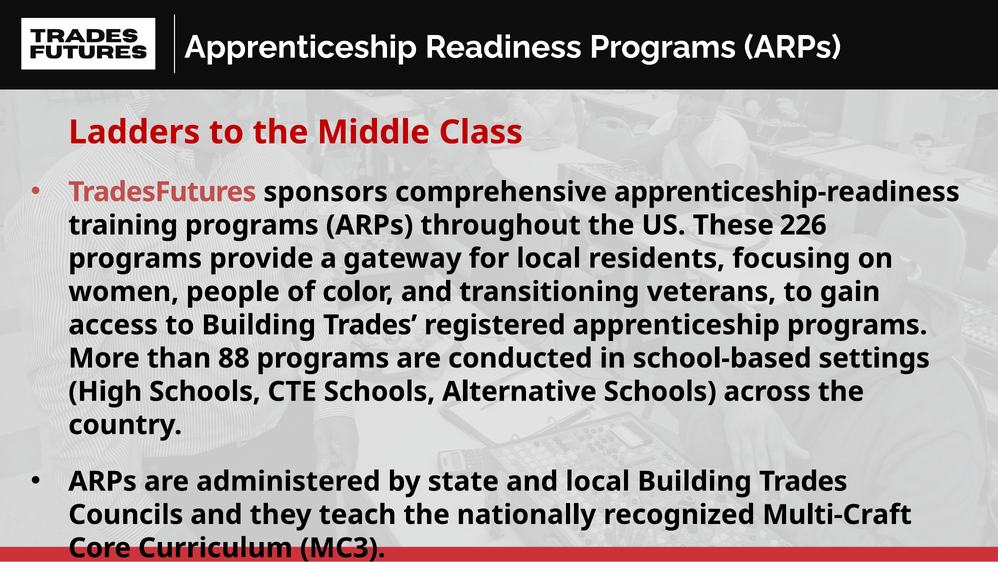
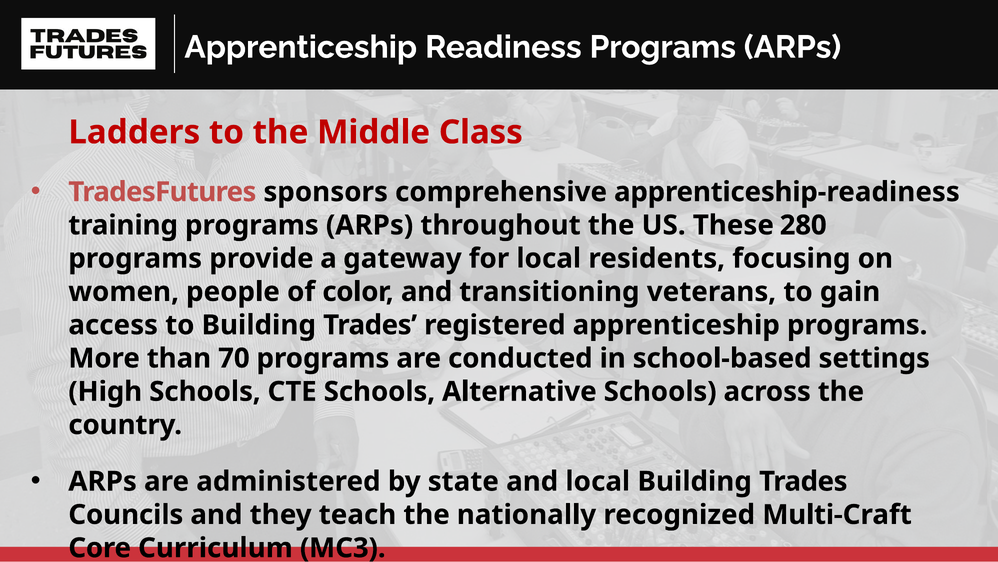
226: 226 -> 280
88: 88 -> 70
